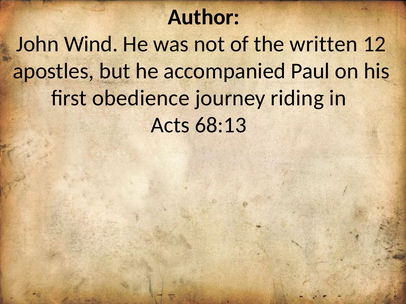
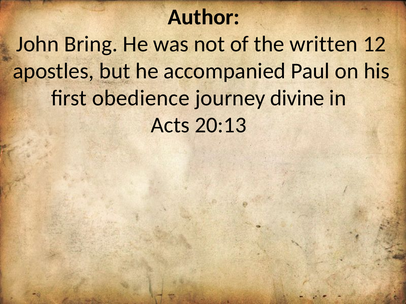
Wind: Wind -> Bring
riding: riding -> divine
68:13: 68:13 -> 20:13
